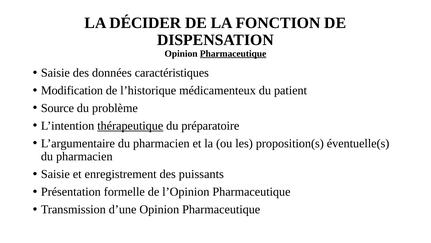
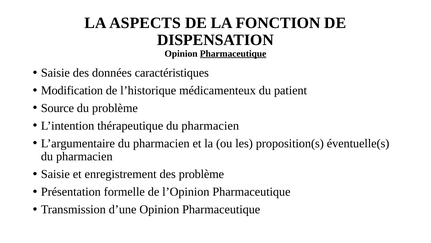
DÉCIDER: DÉCIDER -> ASPECTS
thérapeutique underline: present -> none
préparatoire at (210, 125): préparatoire -> pharmacien
des puissants: puissants -> problème
